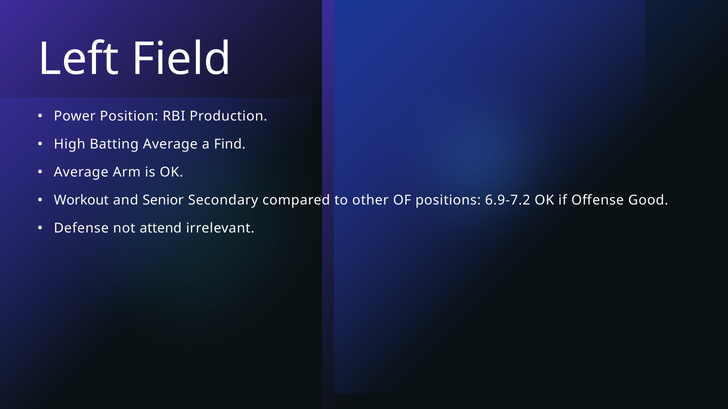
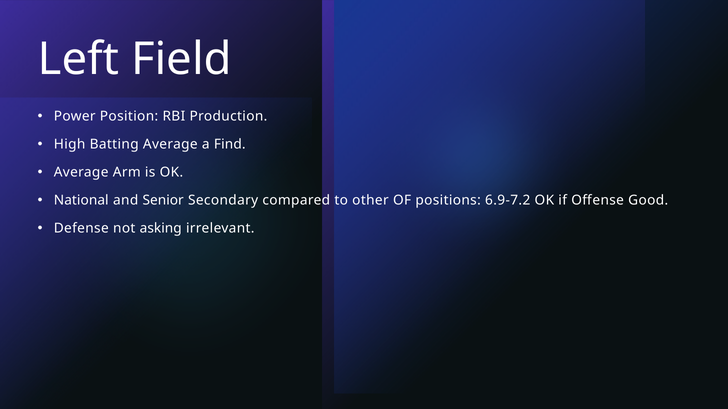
Workout: Workout -> National
attend: attend -> asking
